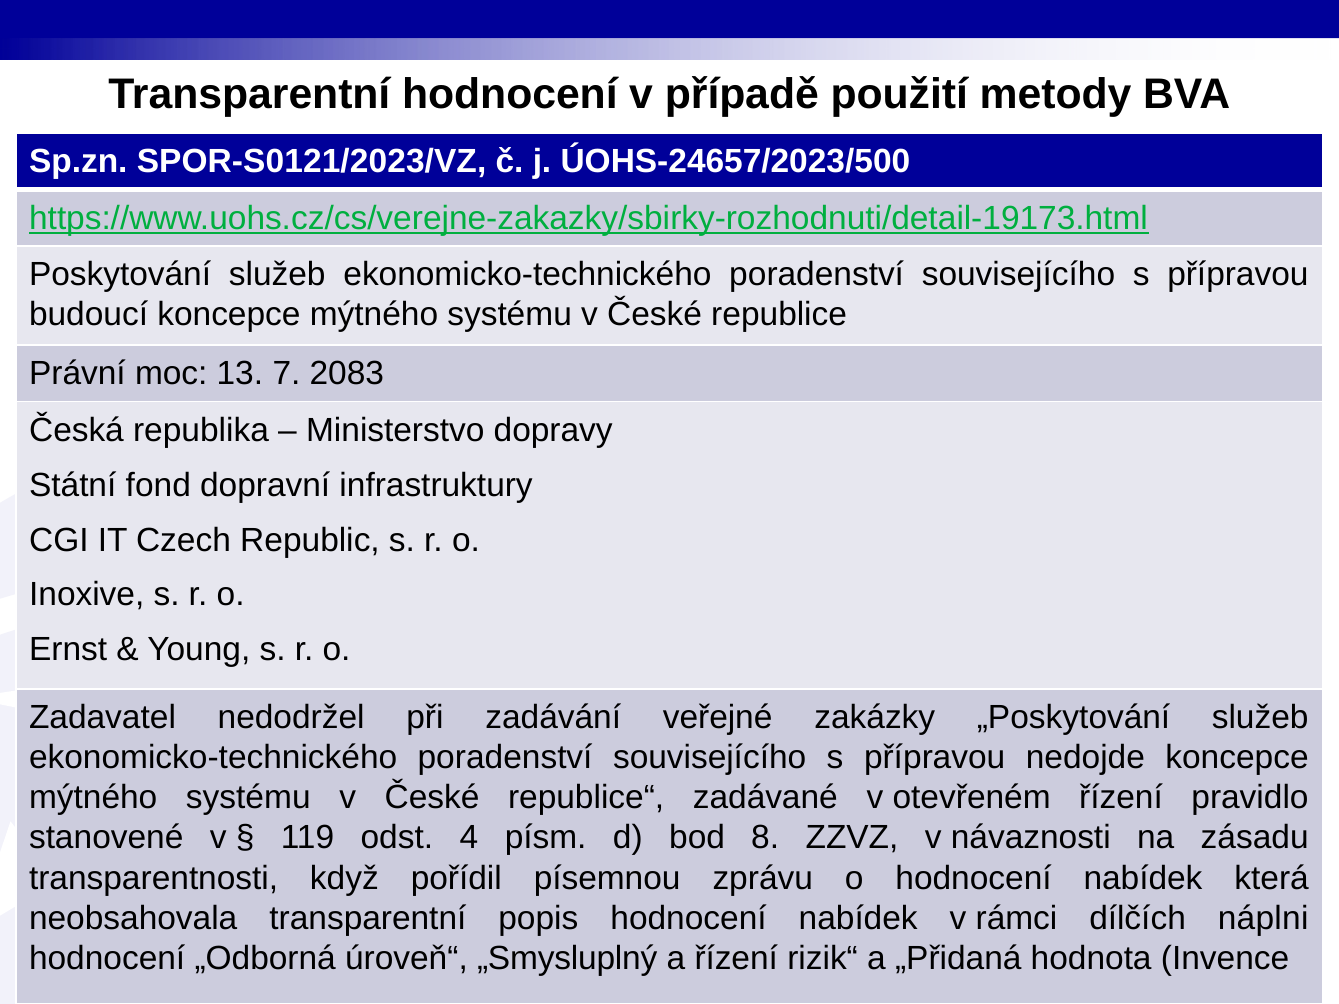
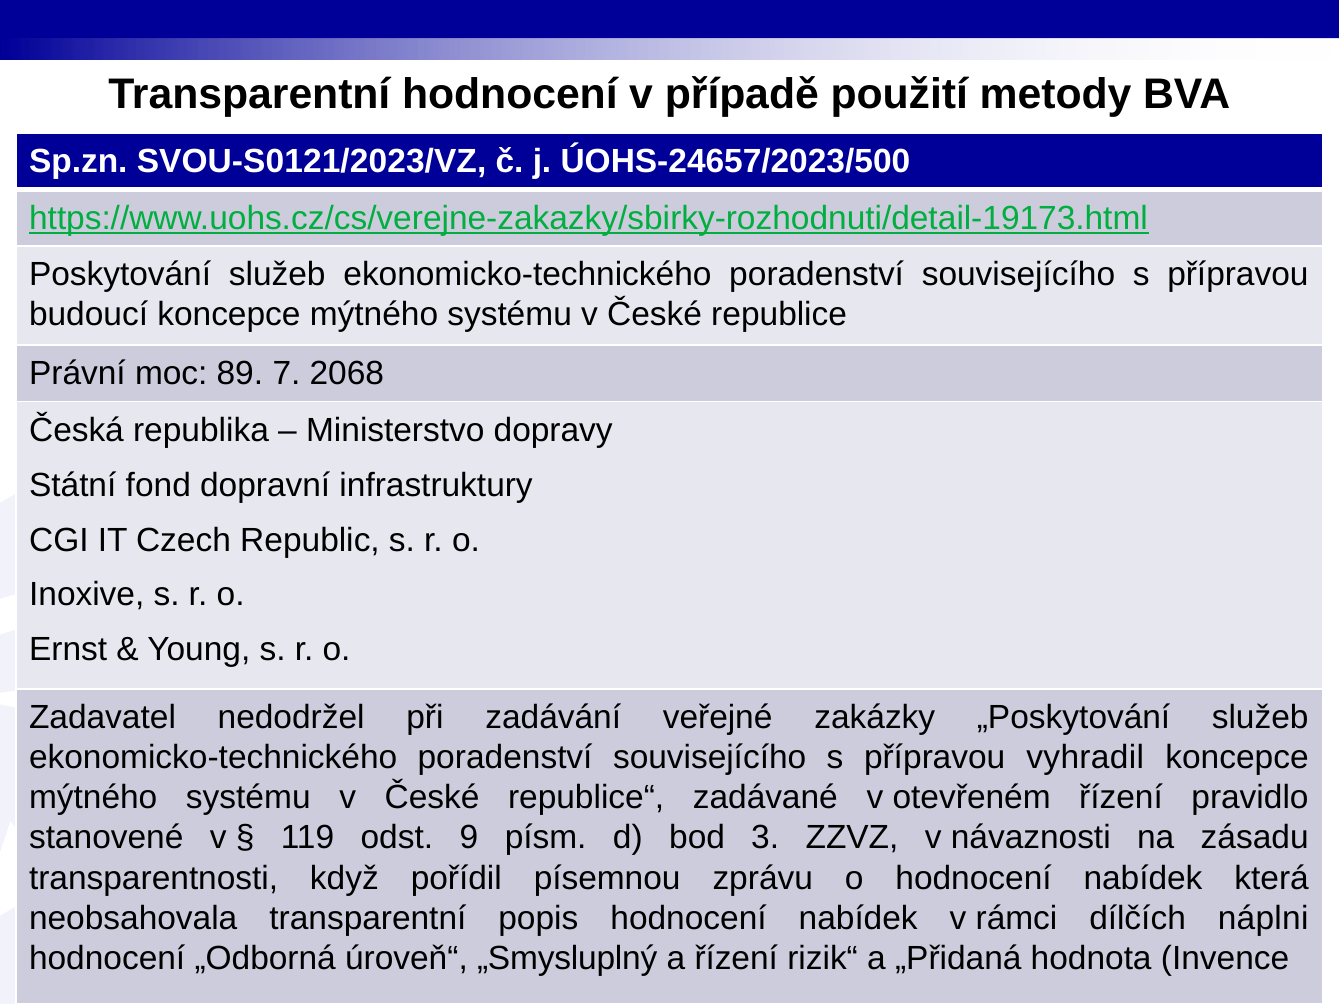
SPOR-S0121/2023/VZ: SPOR-S0121/2023/VZ -> SVOU-S0121/2023/VZ
13: 13 -> 89
2083: 2083 -> 2068
nedojde: nedojde -> vyhradil
4: 4 -> 9
8: 8 -> 3
